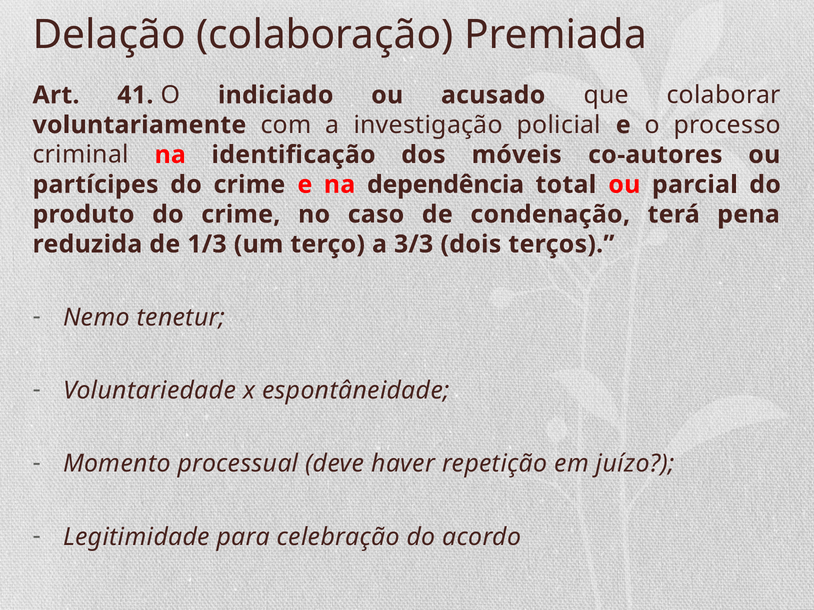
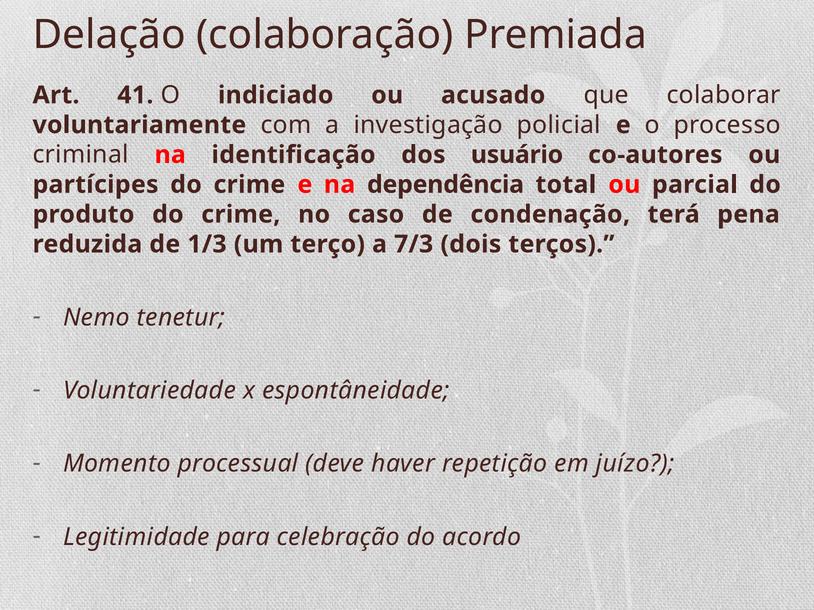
móveis: móveis -> usuário
3/3: 3/3 -> 7/3
